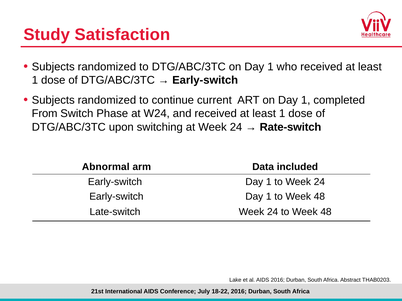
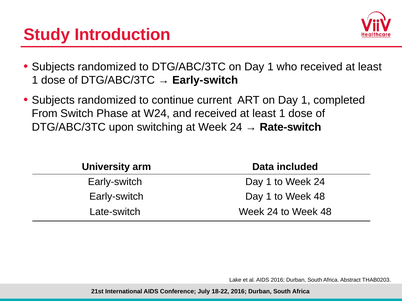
Satisfaction: Satisfaction -> Introduction
Abnormal: Abnormal -> University
